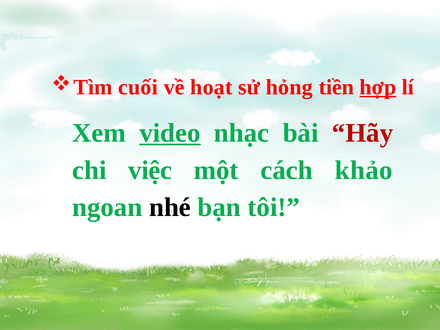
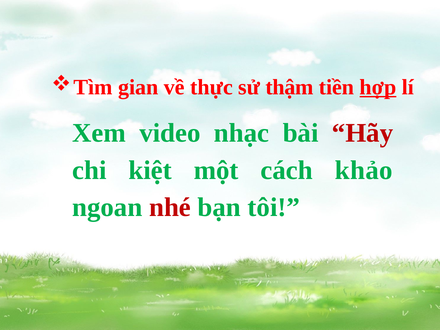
cuối: cuối -> gian
hoạt: hoạt -> thực
hỏng: hỏng -> thậm
video underline: present -> none
việc: việc -> kiệt
nhé colour: black -> red
